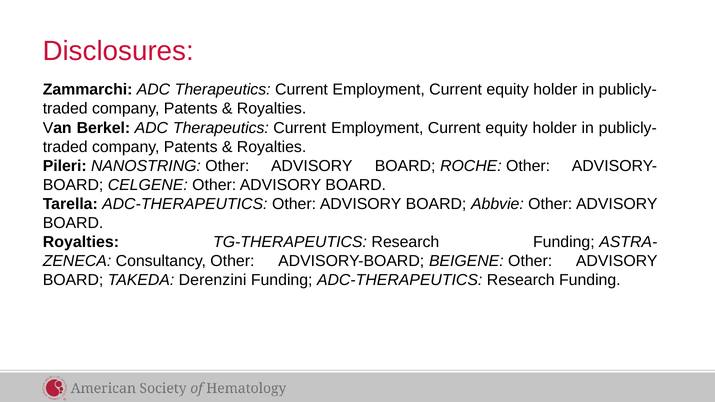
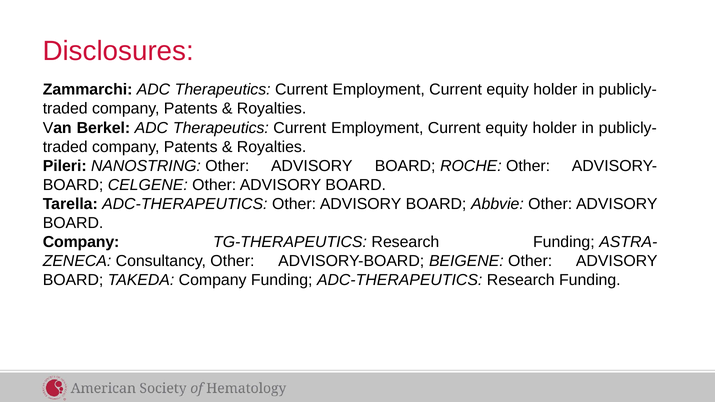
Royalties at (81, 242): Royalties -> Company
TAKEDA Derenzini: Derenzini -> Company
